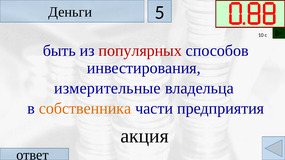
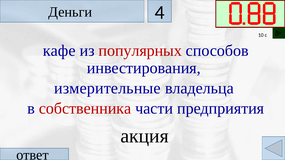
5: 5 -> 4
быть: быть -> кафе
собственника colour: orange -> red
